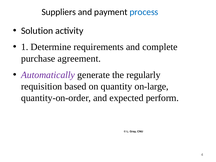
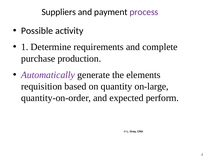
process colour: blue -> purple
Solution: Solution -> Possible
agreement: agreement -> production
regularly: regularly -> elements
